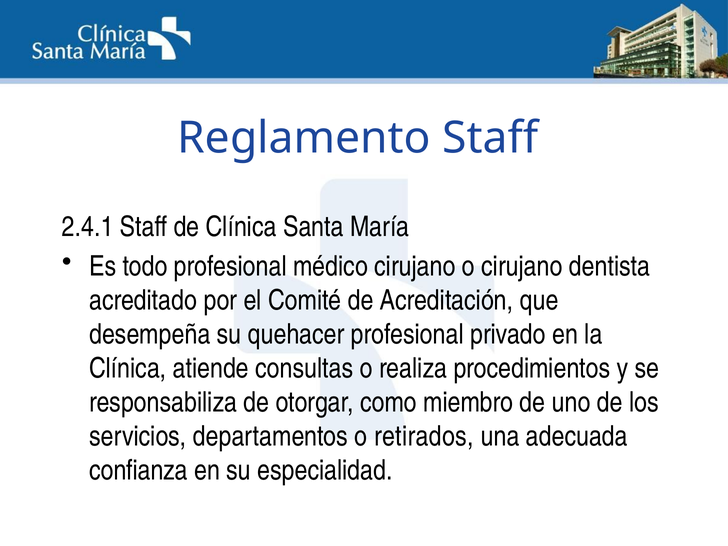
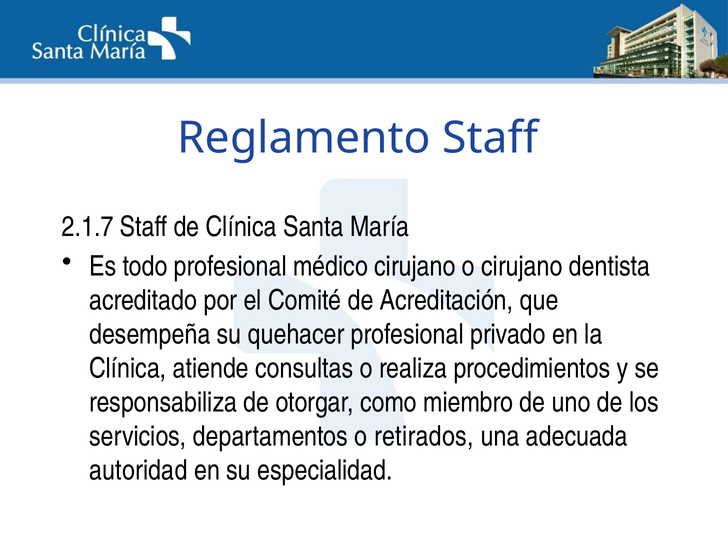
2.4.1: 2.4.1 -> 2.1.7
confianza: confianza -> autoridad
